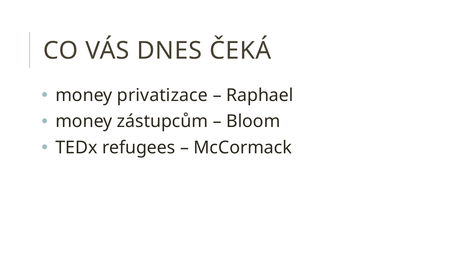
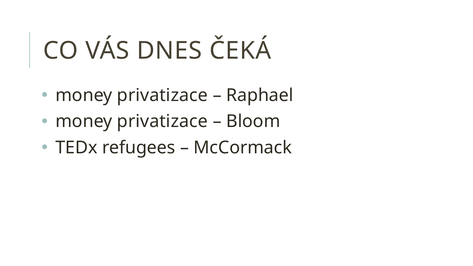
zástupcům at (163, 121): zástupcům -> privatizace
